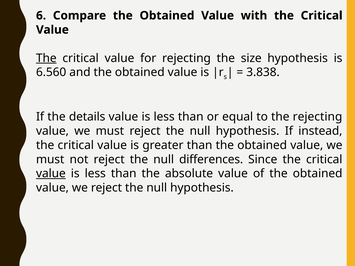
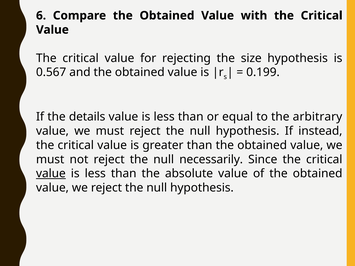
The at (46, 58) underline: present -> none
6.560: 6.560 -> 0.567
3.838: 3.838 -> 0.199
the rejecting: rejecting -> arbitrary
differences: differences -> necessarily
